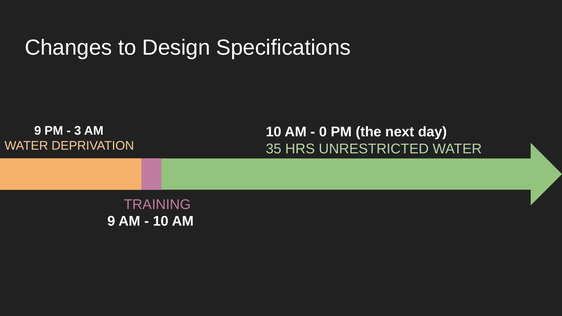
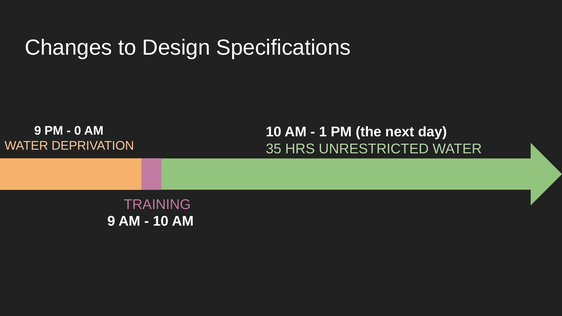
3: 3 -> 0
0: 0 -> 1
